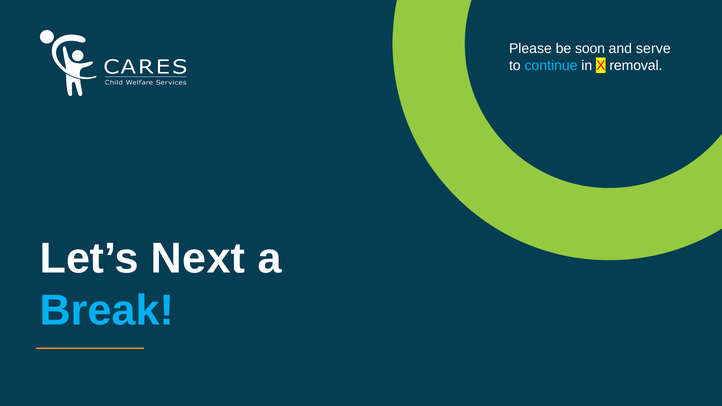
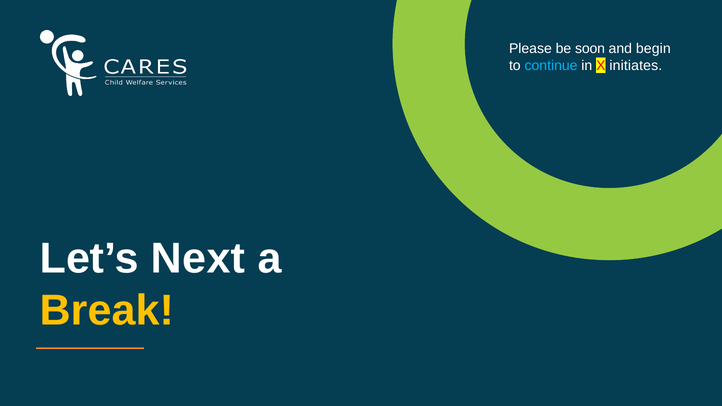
serve: serve -> begin
removal: removal -> initiates
Break colour: light blue -> yellow
